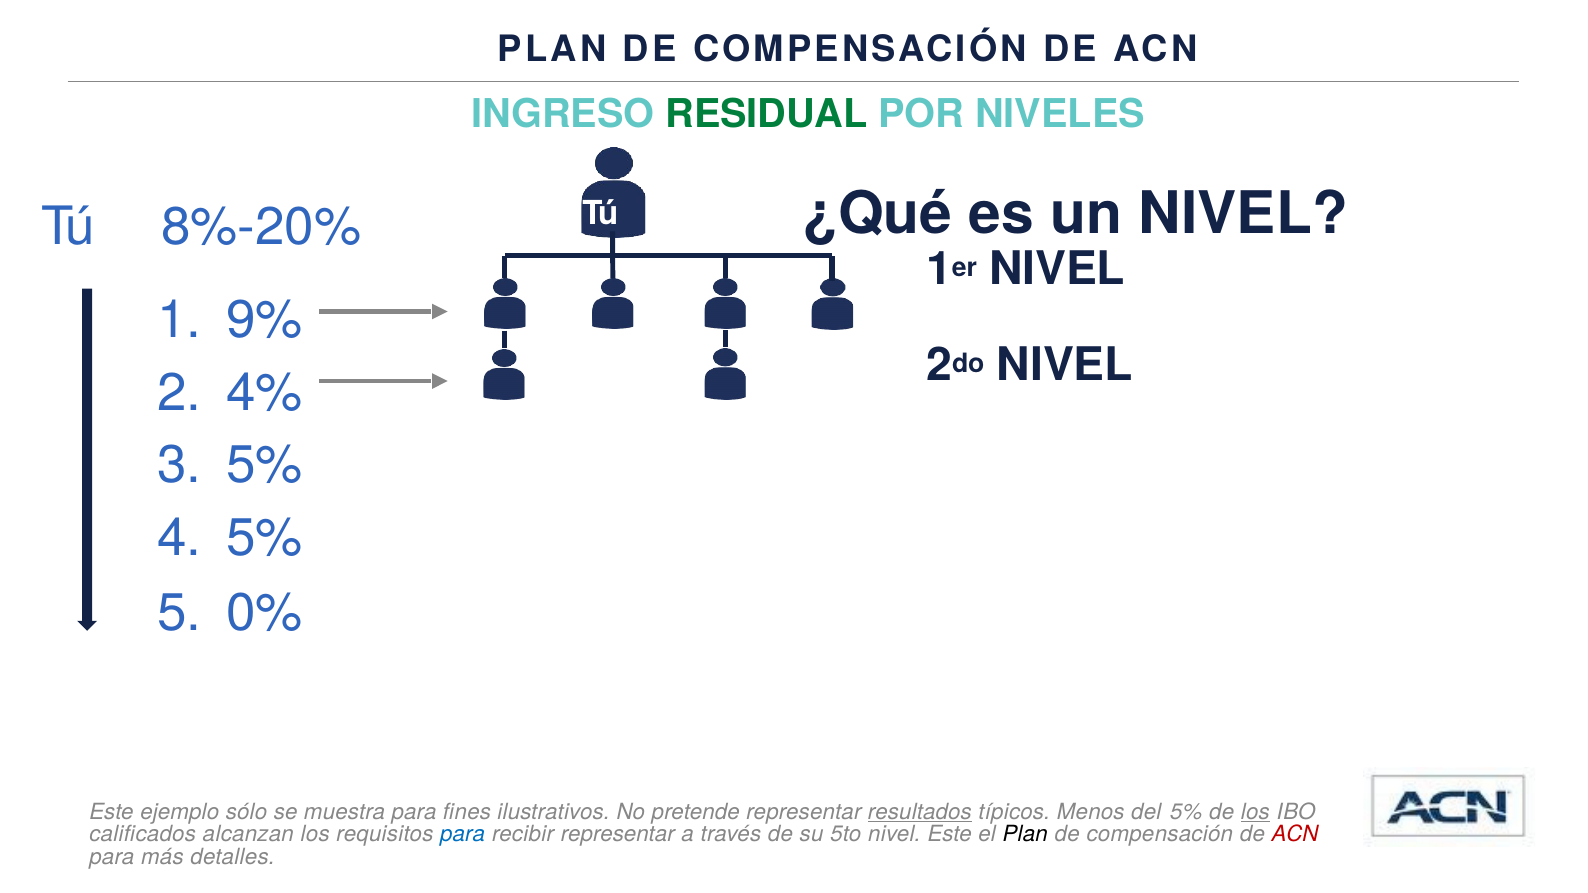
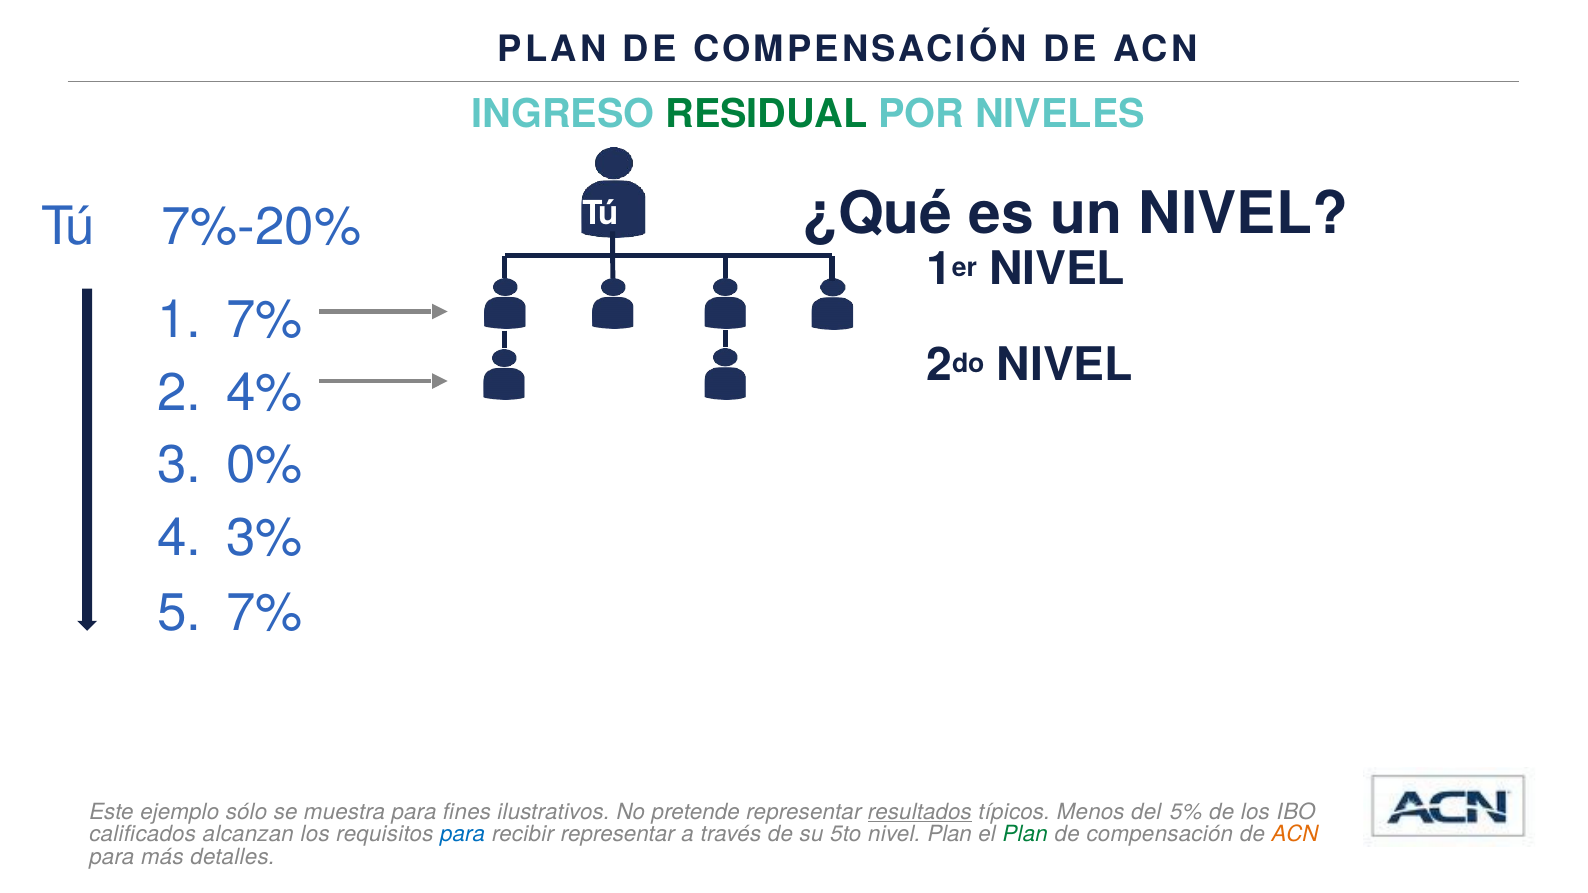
8%-20%: 8%-20% -> 7%-20%
1 9%: 9% -> 7%
3 5%: 5% -> 0%
4 5%: 5% -> 3%
5 0%: 0% -> 7%
los at (1255, 812) underline: present -> none
5to nivel Este: Este -> Plan
Plan at (1025, 835) colour: black -> green
ACN at (1295, 835) colour: red -> orange
